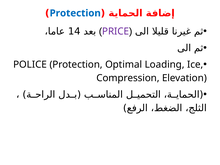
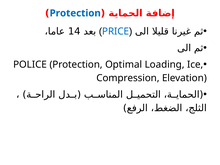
PRICE colour: purple -> blue
